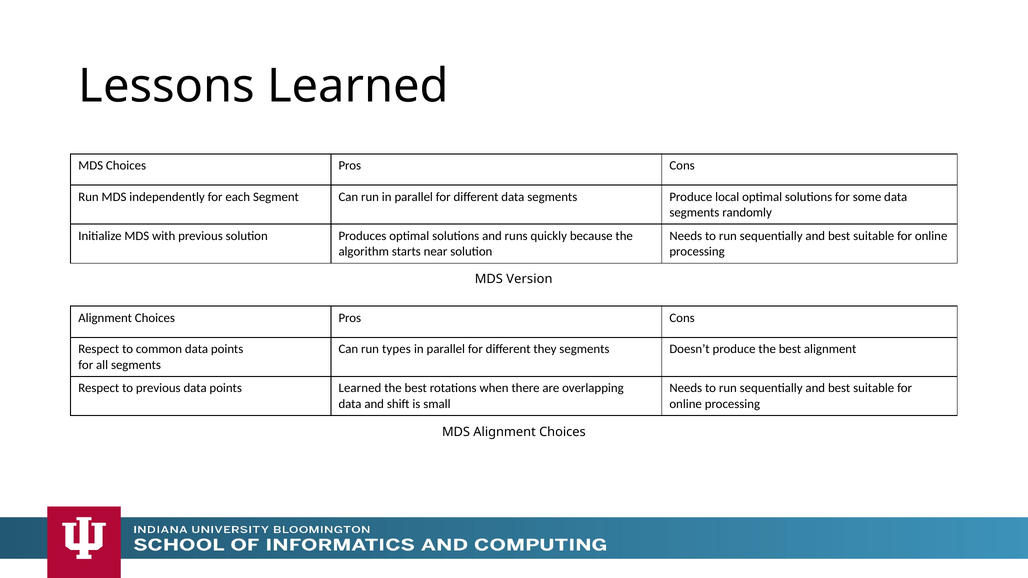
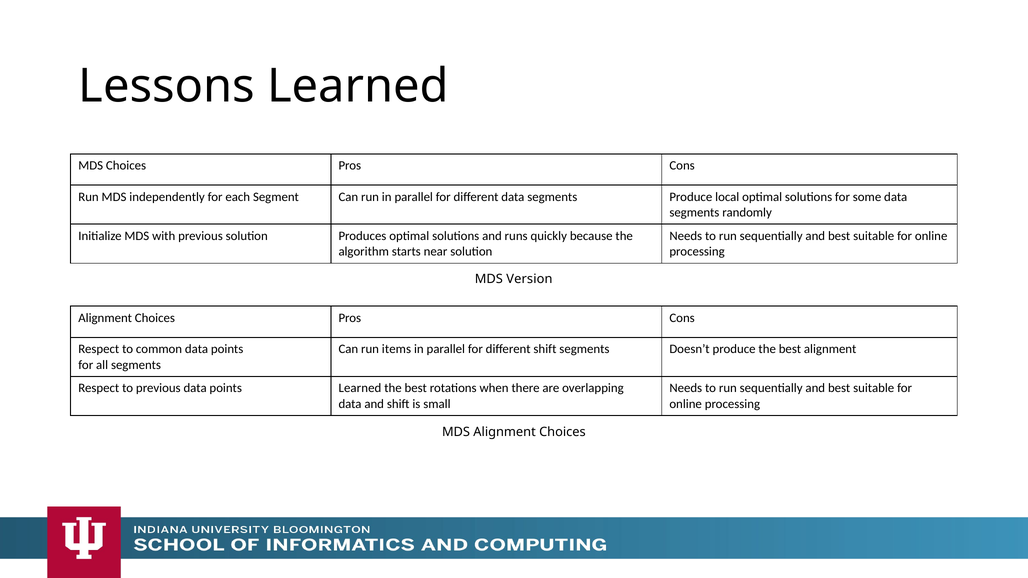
types: types -> items
different they: they -> shift
